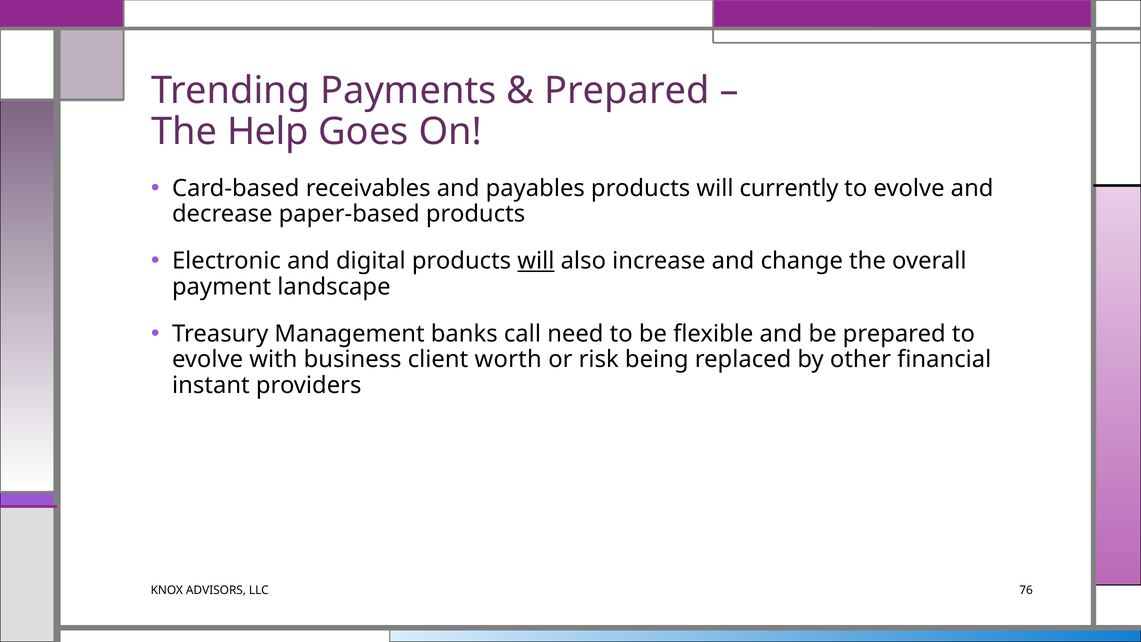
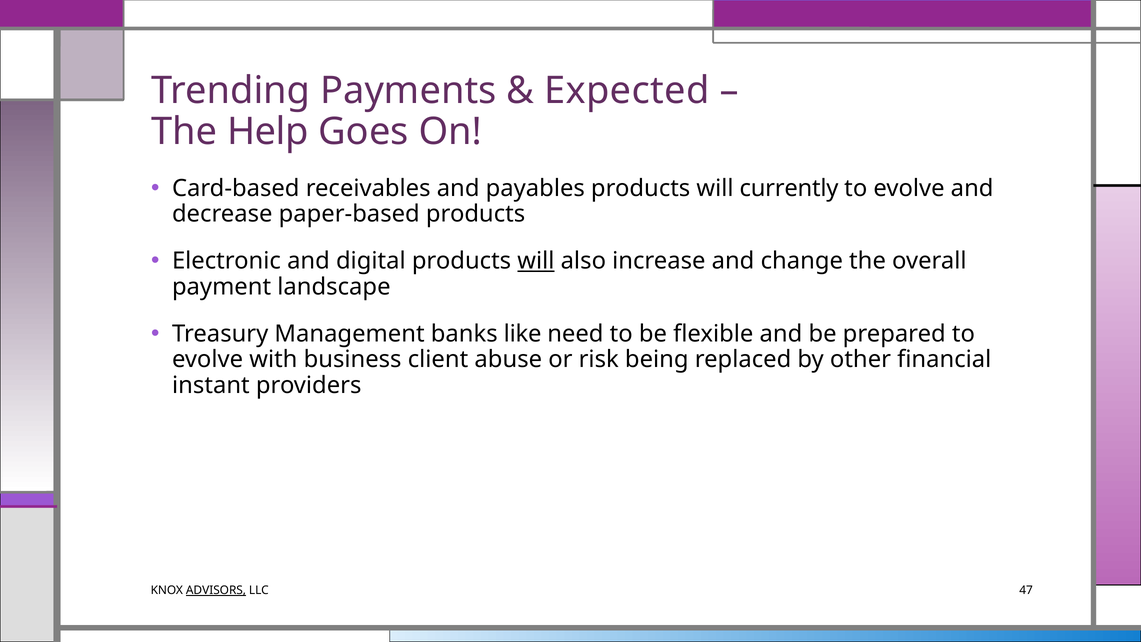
Prepared at (627, 91): Prepared -> Expected
call: call -> like
worth: worth -> abuse
ADVISORS underline: none -> present
76: 76 -> 47
